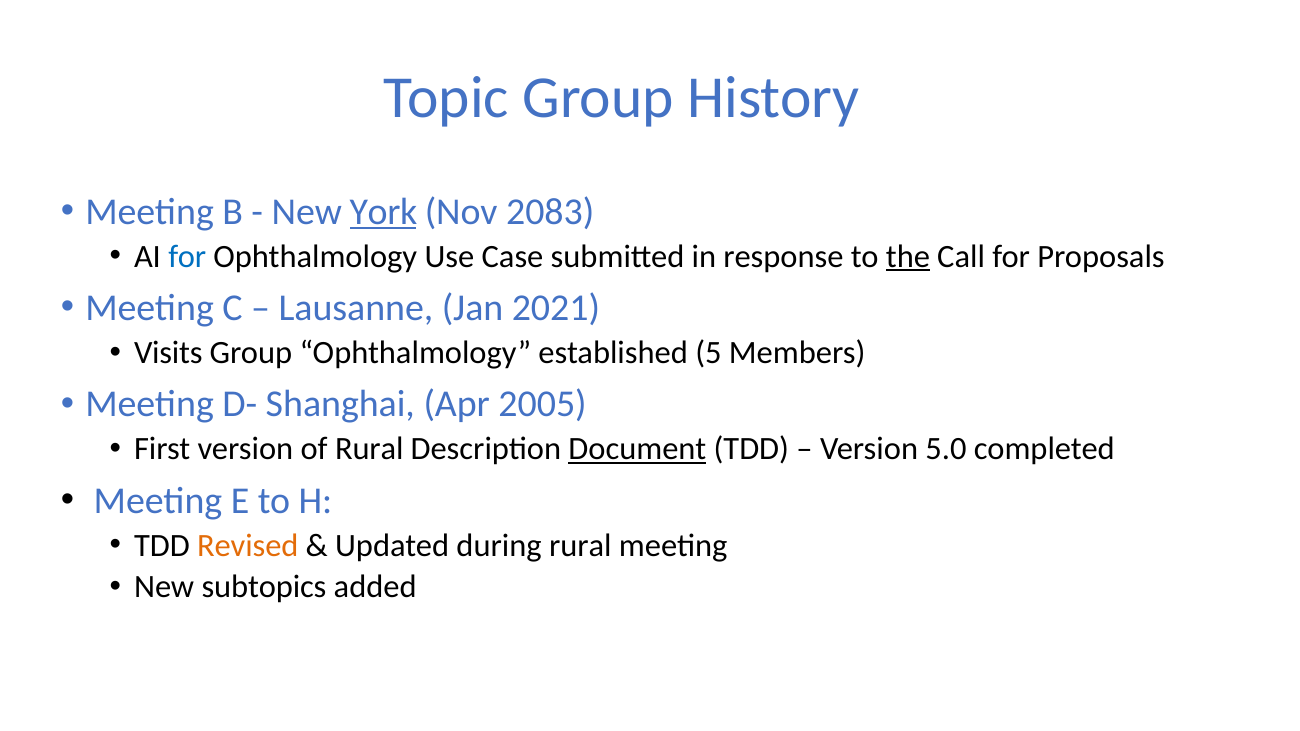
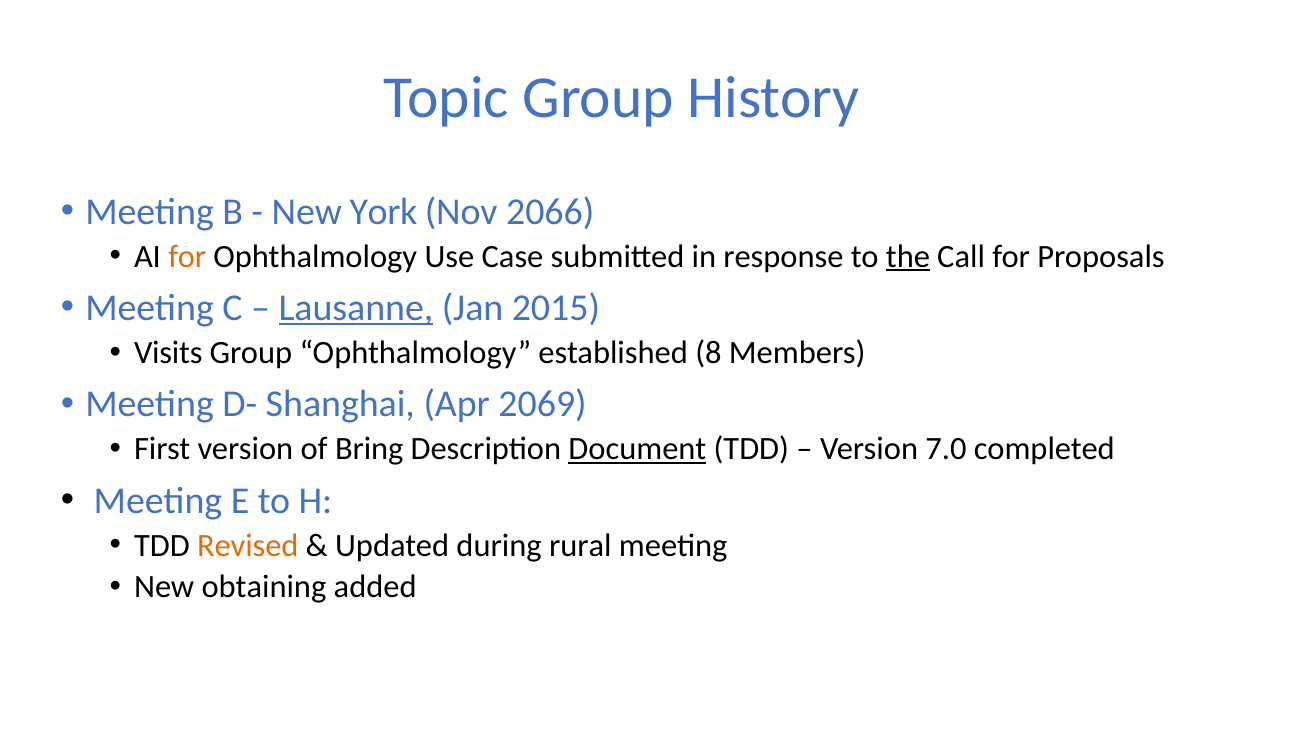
York underline: present -> none
2083: 2083 -> 2066
for at (187, 256) colour: blue -> orange
Lausanne underline: none -> present
2021: 2021 -> 2015
5: 5 -> 8
2005: 2005 -> 2069
of Rural: Rural -> Bring
5.0: 5.0 -> 7.0
subtopics: subtopics -> obtaining
